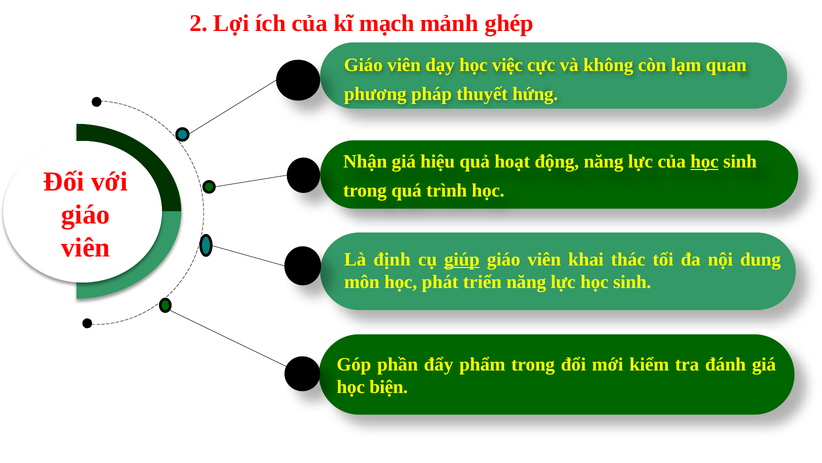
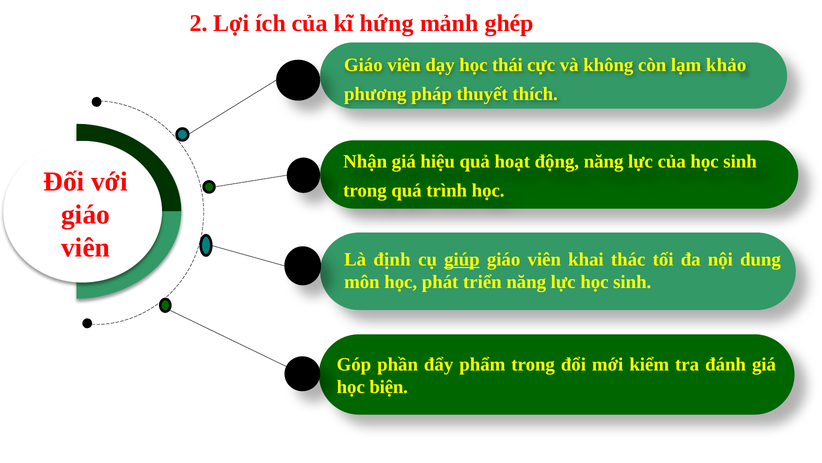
mạch: mạch -> hứng
việc: việc -> thái
quan: quan -> khảo
hứng: hứng -> thích
học at (705, 161) underline: present -> none
